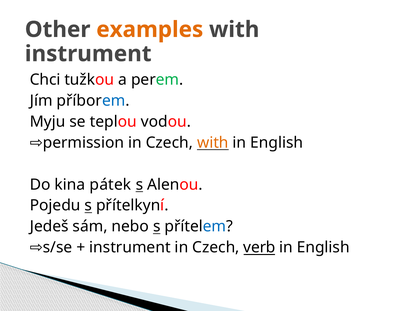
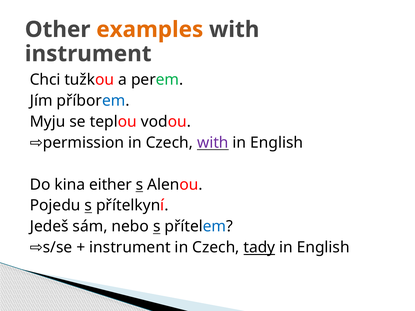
with at (213, 143) colour: orange -> purple
pátek: pátek -> either
verb: verb -> tady
